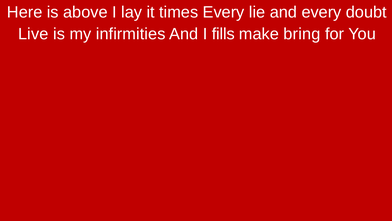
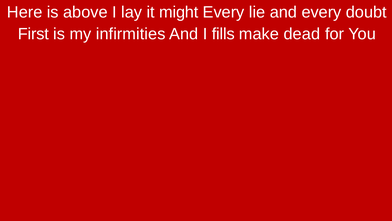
times: times -> might
Live: Live -> First
bring: bring -> dead
